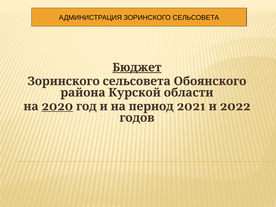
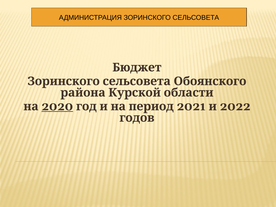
Бюджет underline: present -> none
